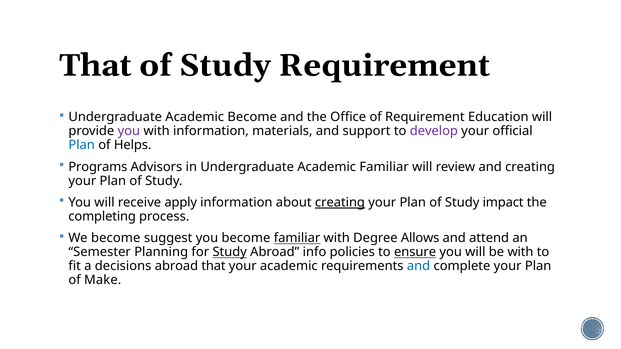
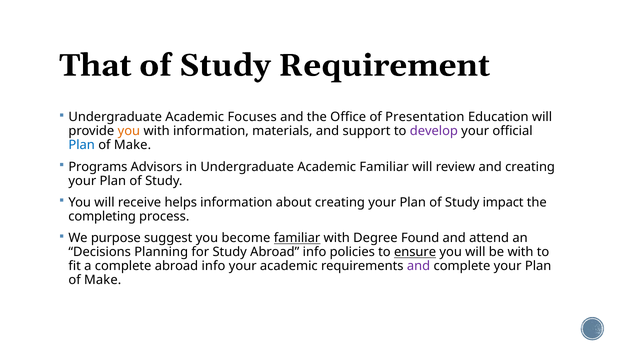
Academic Become: Become -> Focuses
of Requirement: Requirement -> Presentation
you at (129, 131) colour: purple -> orange
Helps at (133, 145): Helps -> Make
apply: apply -> helps
creating at (340, 203) underline: present -> none
We become: become -> purpose
Allows: Allows -> Found
Semester: Semester -> Decisions
Study at (230, 252) underline: present -> none
a decisions: decisions -> complete
that at (214, 266): that -> info
and at (419, 266) colour: blue -> purple
